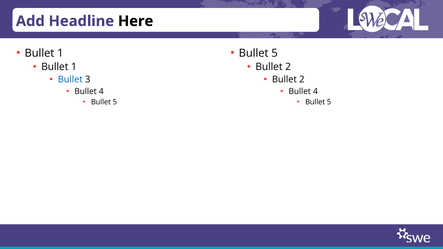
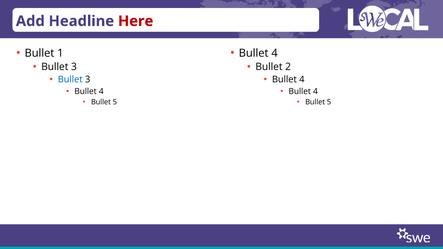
Here colour: black -> red
5 at (275, 53): 5 -> 4
1 at (74, 67): 1 -> 3
2 at (302, 80): 2 -> 4
